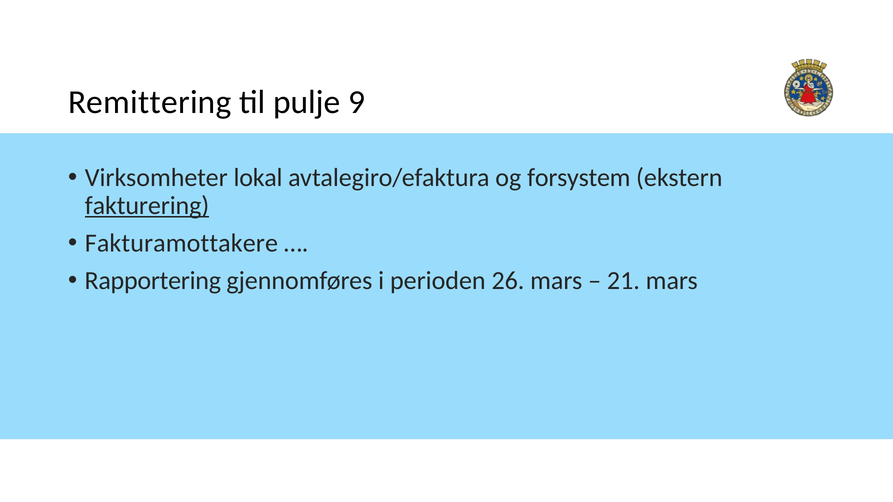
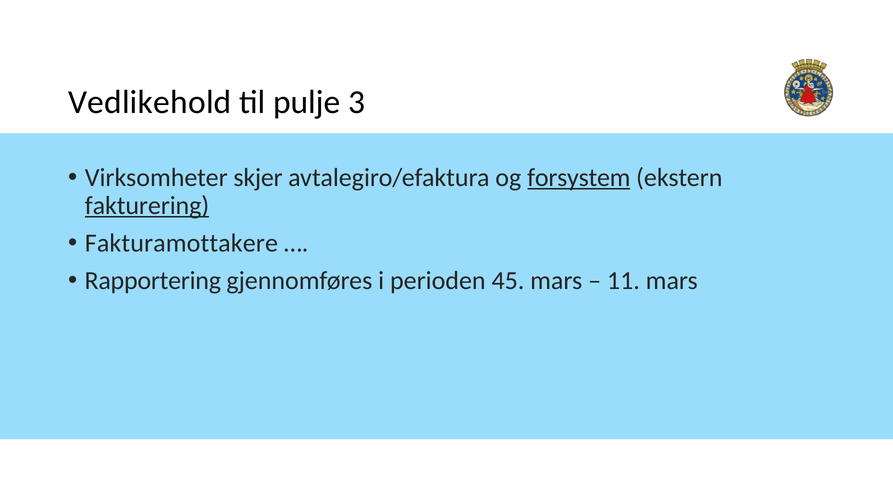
Remittering: Remittering -> Vedlikehold
9: 9 -> 3
lokal: lokal -> skjer
forsystem underline: none -> present
26: 26 -> 45
21: 21 -> 11
